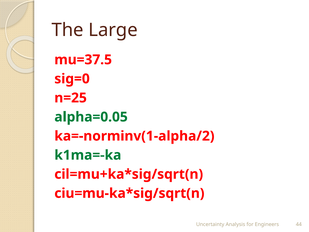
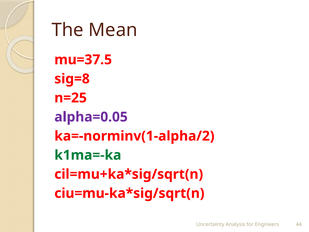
Large: Large -> Mean
sig=0: sig=0 -> sig=8
alpha=0.05 colour: green -> purple
